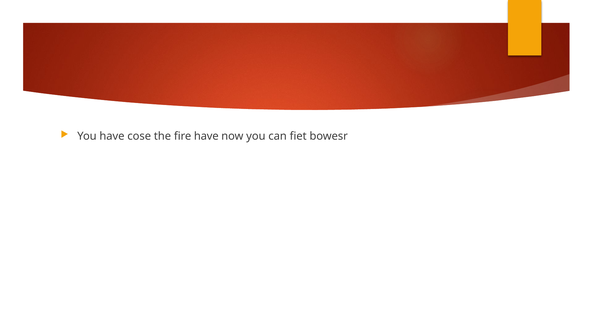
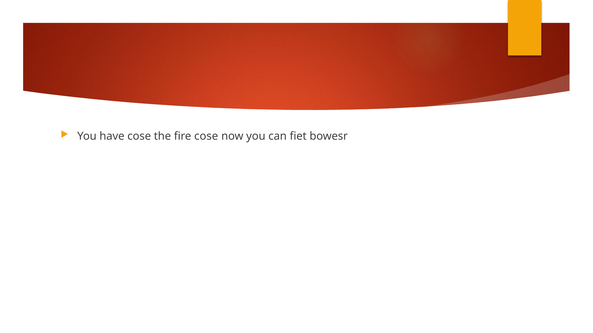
fire have: have -> cose
